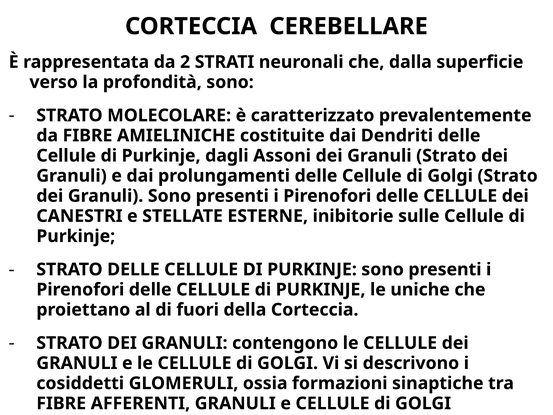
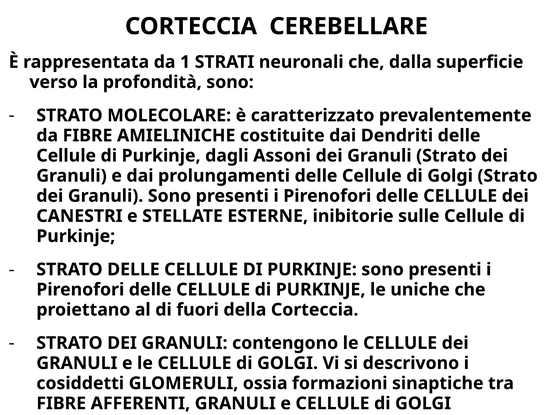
2: 2 -> 1
